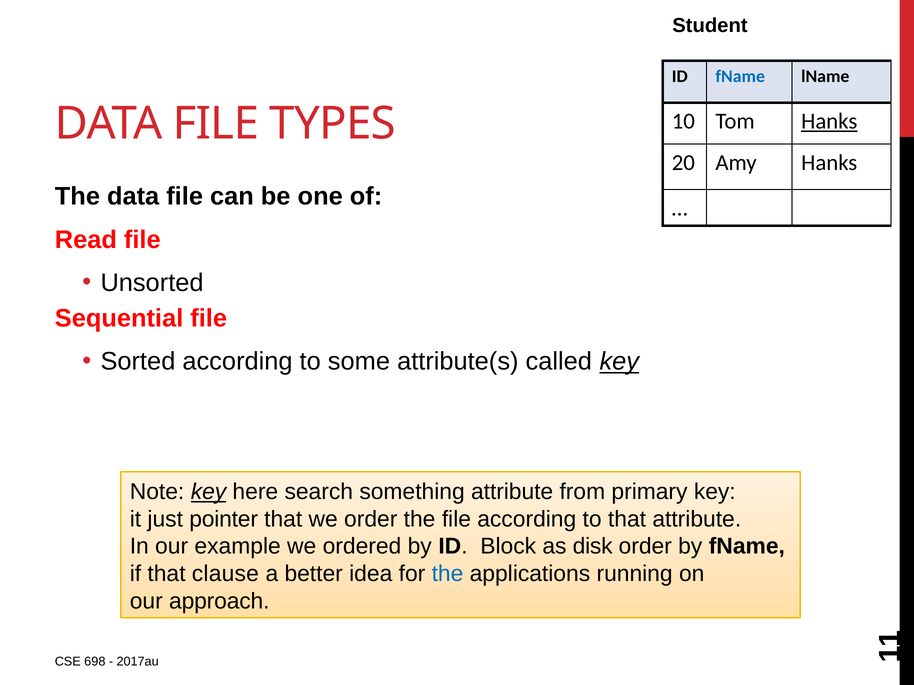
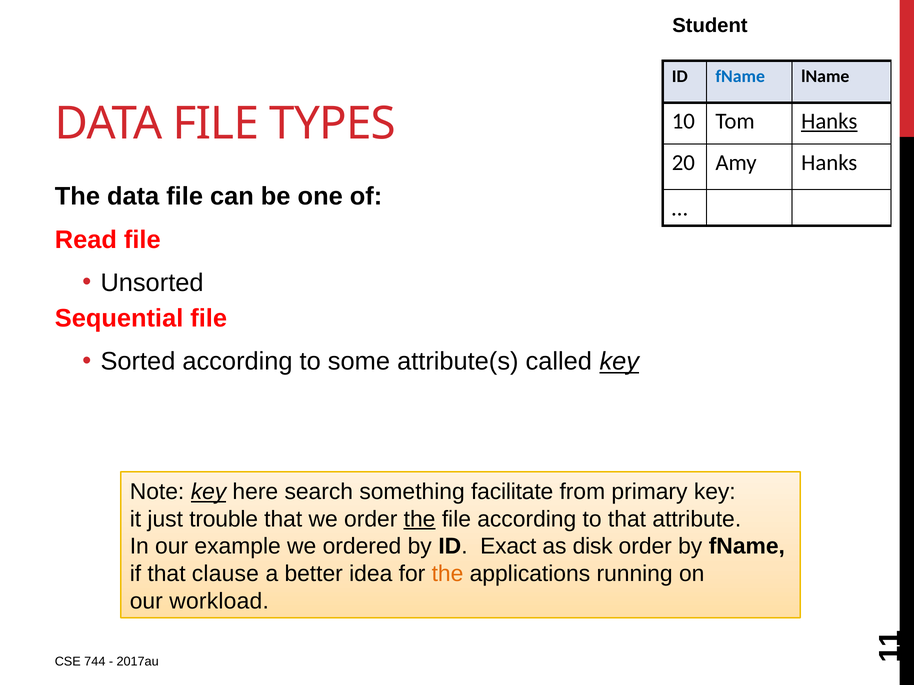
something attribute: attribute -> facilitate
pointer: pointer -> trouble
the at (420, 519) underline: none -> present
Block: Block -> Exact
the at (447, 574) colour: blue -> orange
approach: approach -> workload
698: 698 -> 744
